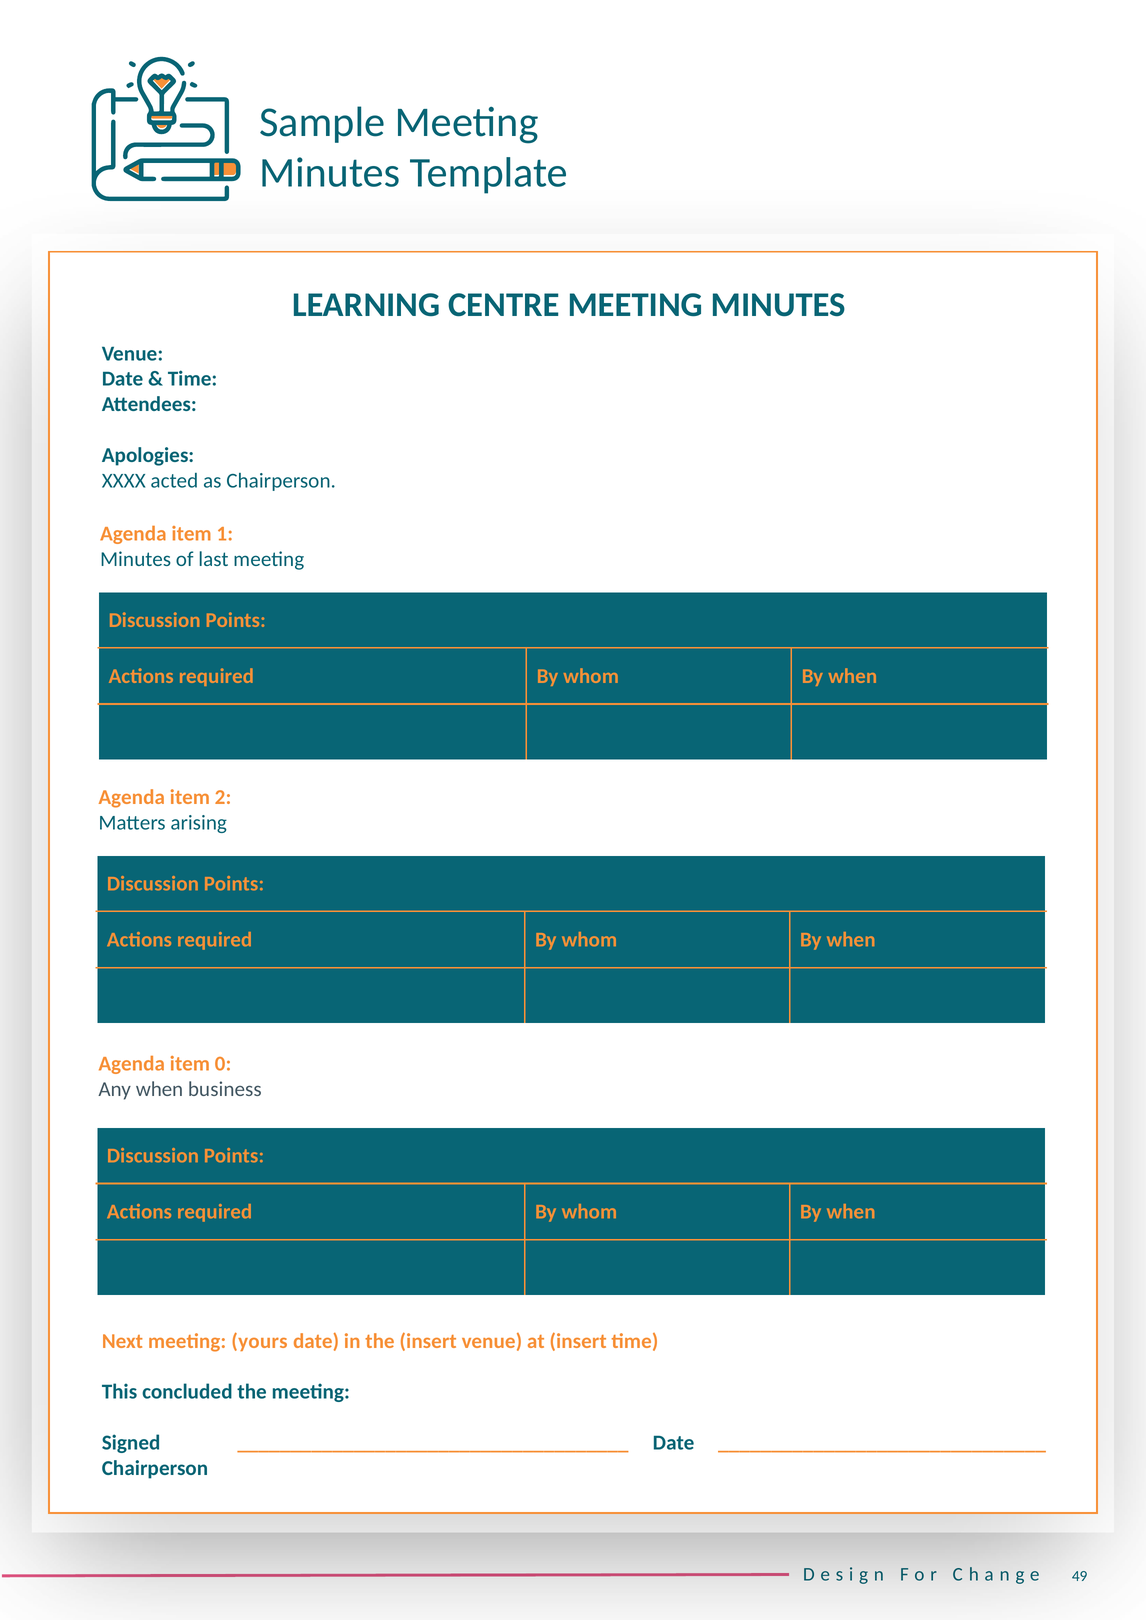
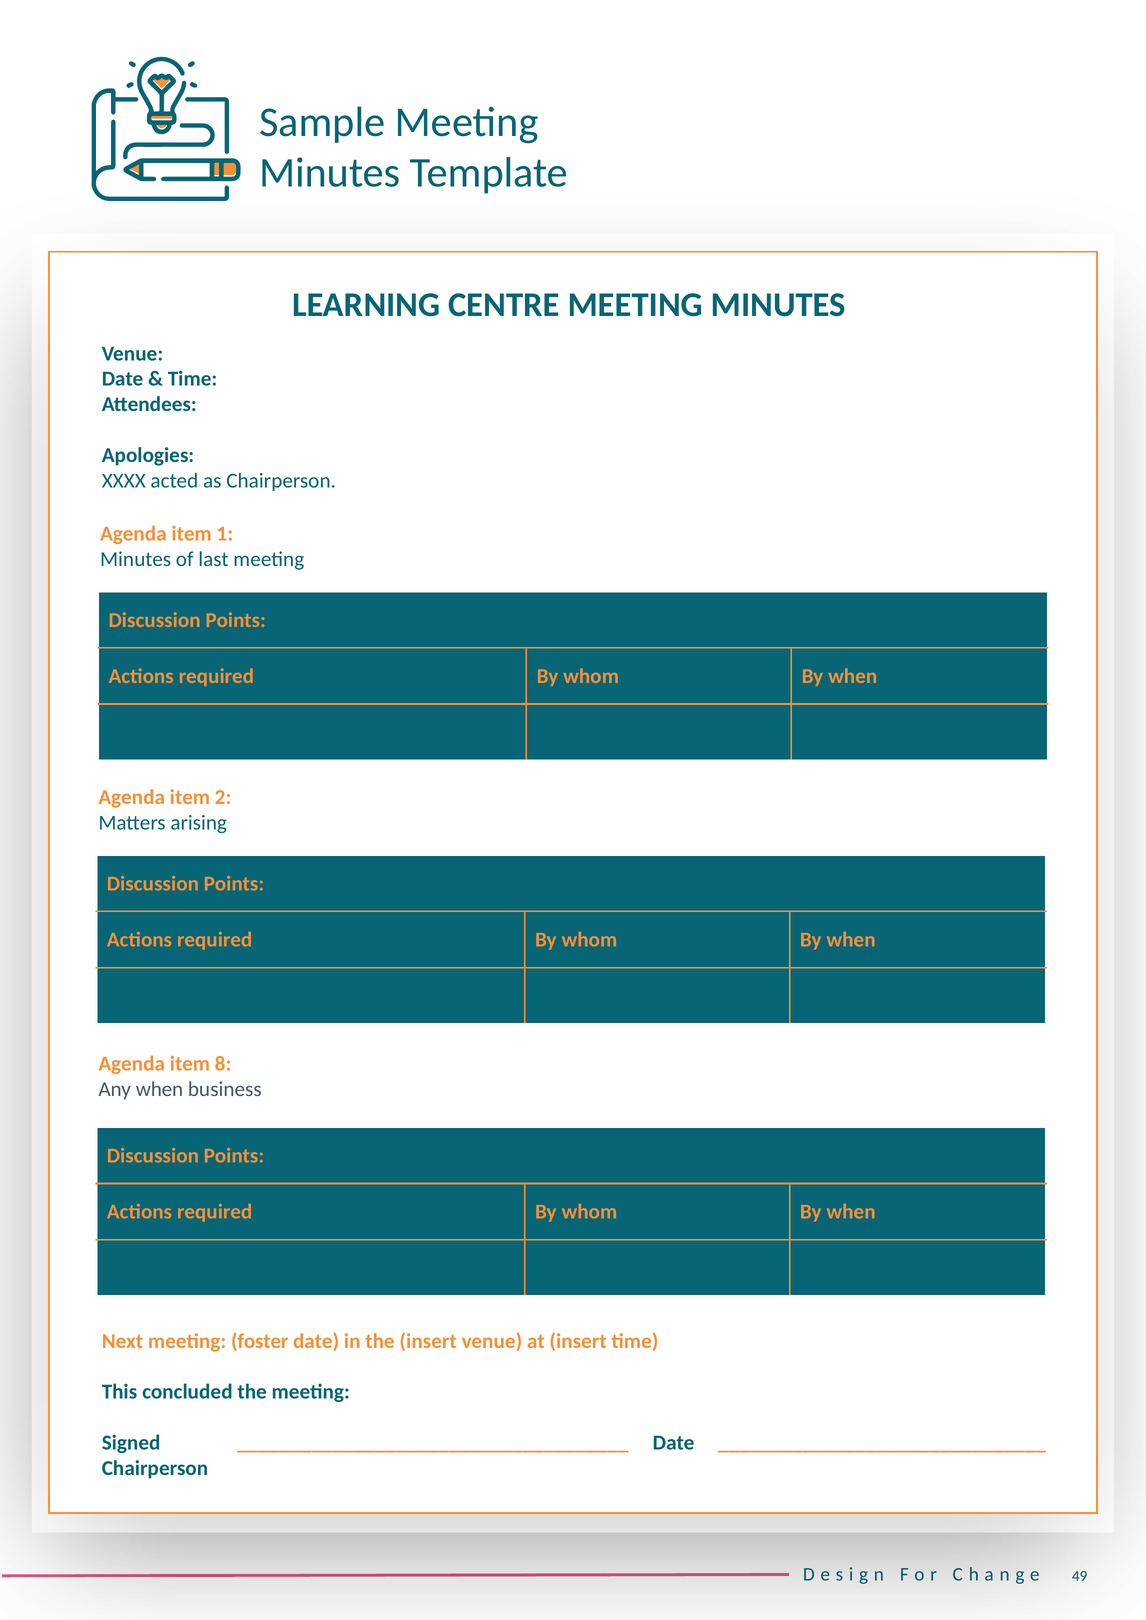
0: 0 -> 8
yours: yours -> foster
